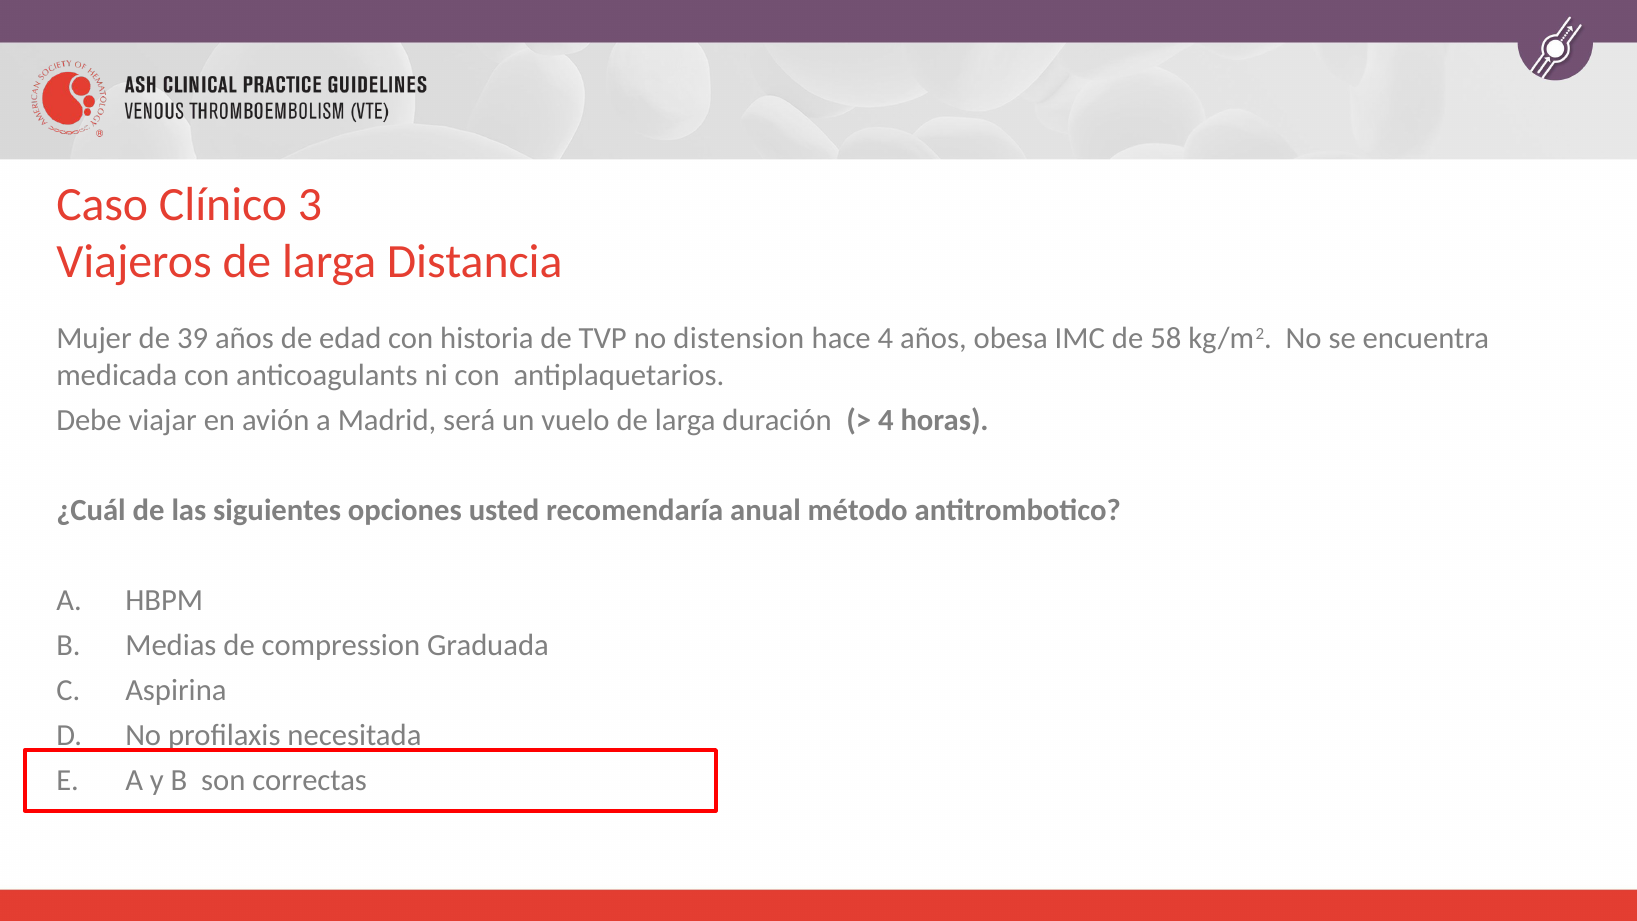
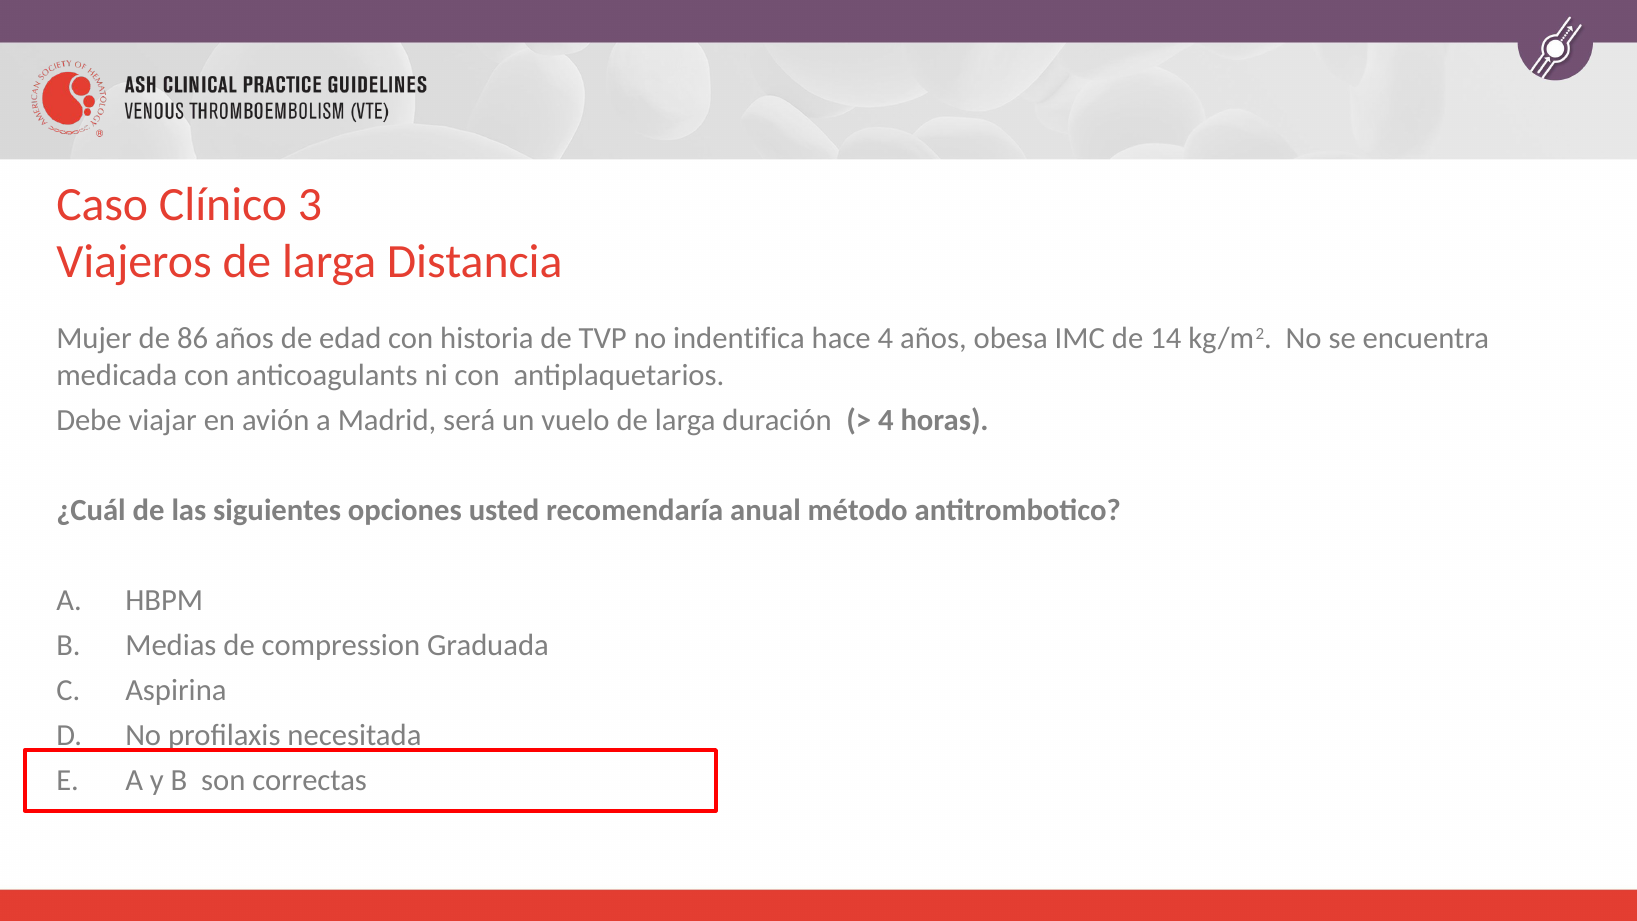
39: 39 -> 86
distension: distension -> indentifica
58: 58 -> 14
